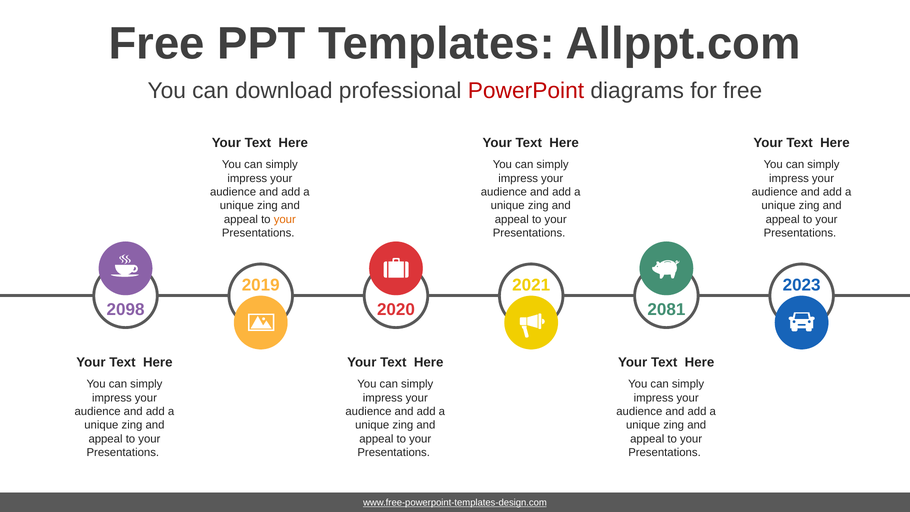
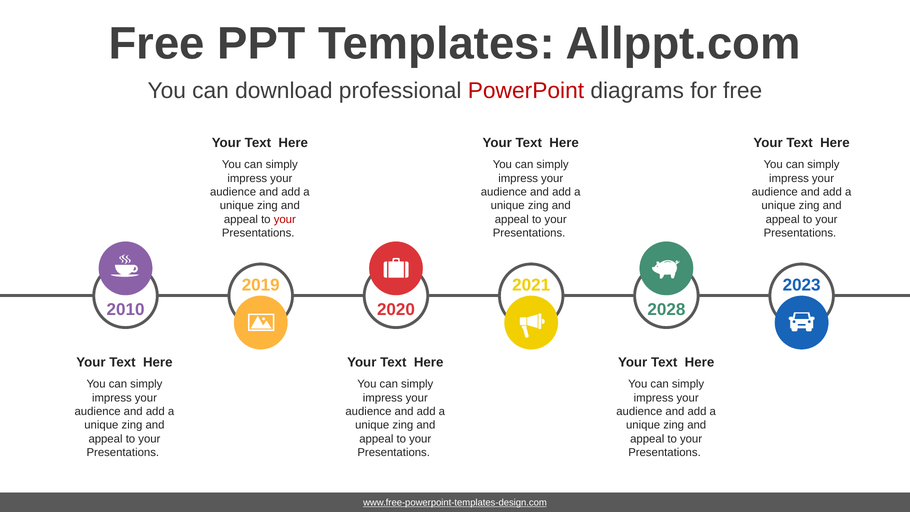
your at (285, 219) colour: orange -> red
2098: 2098 -> 2010
2081: 2081 -> 2028
